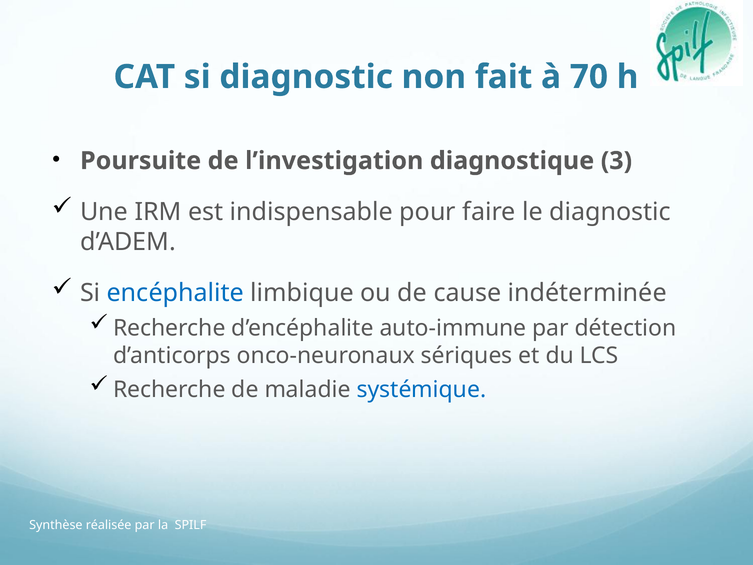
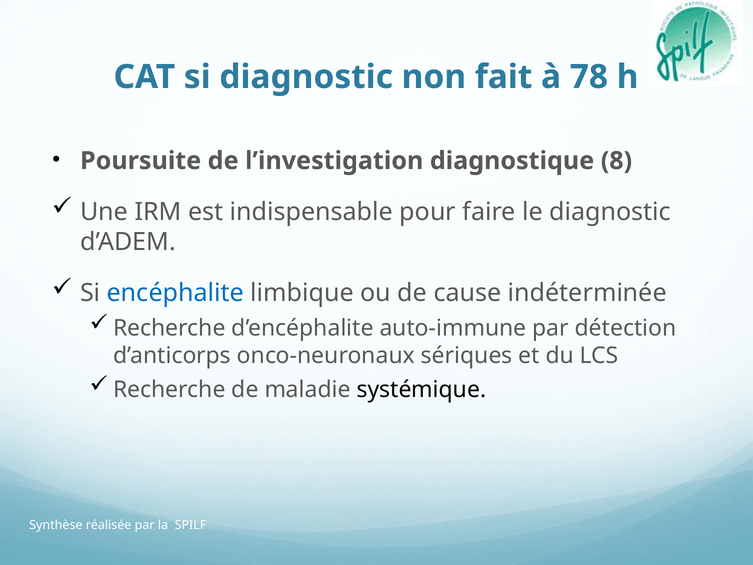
70: 70 -> 78
3: 3 -> 8
systémique colour: blue -> black
